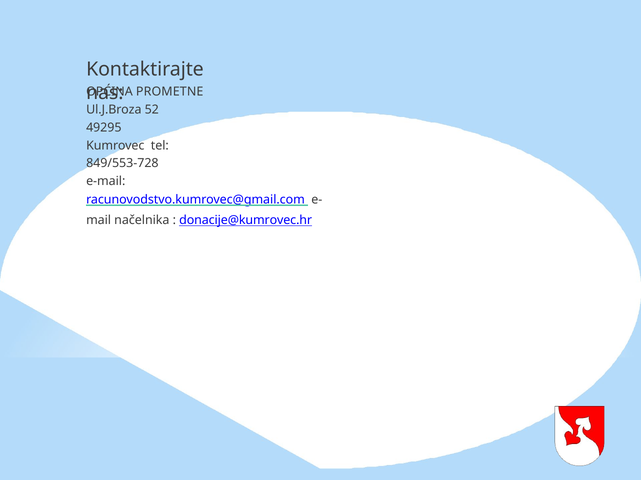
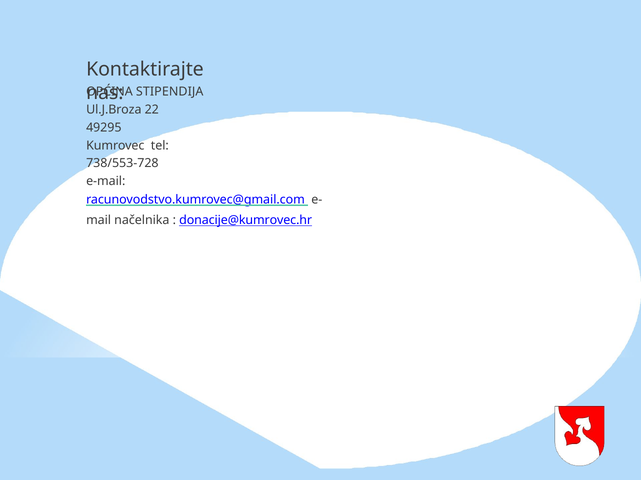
PROMETNE: PROMETNE -> STIPENDIJA
52: 52 -> 22
849/553-728: 849/553-728 -> 738/553-728
